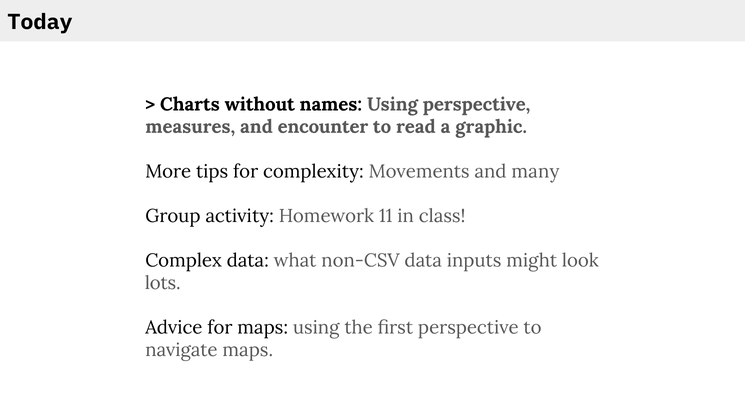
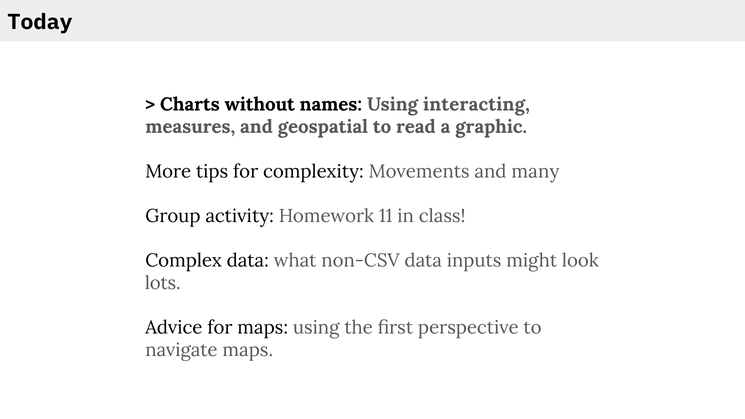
Using perspective: perspective -> interacting
encounter: encounter -> geospatial
